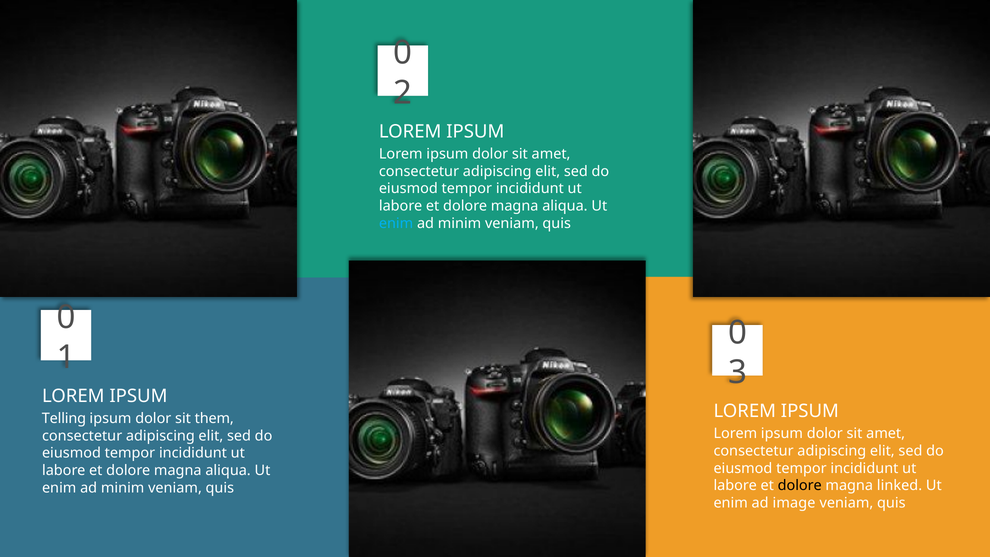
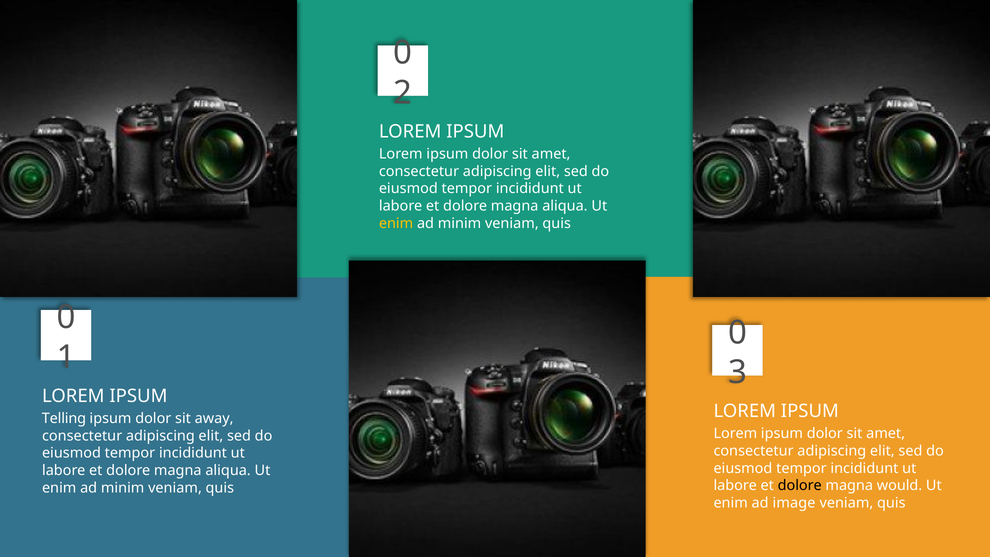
enim at (396, 223) colour: light blue -> yellow
them: them -> away
linked: linked -> would
